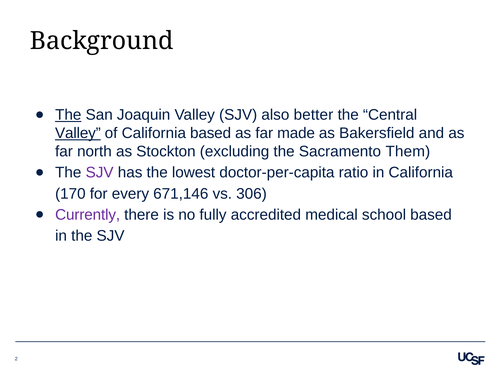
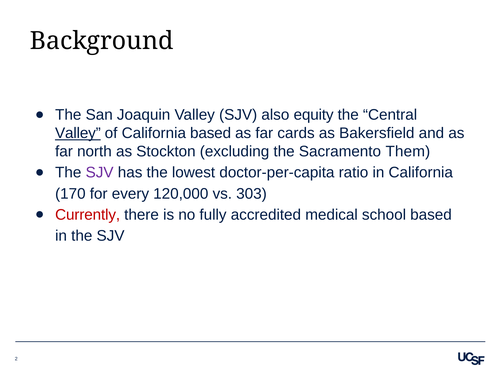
The at (68, 115) underline: present -> none
better: better -> equity
made: made -> cards
671,146: 671,146 -> 120,000
306: 306 -> 303
Currently colour: purple -> red
